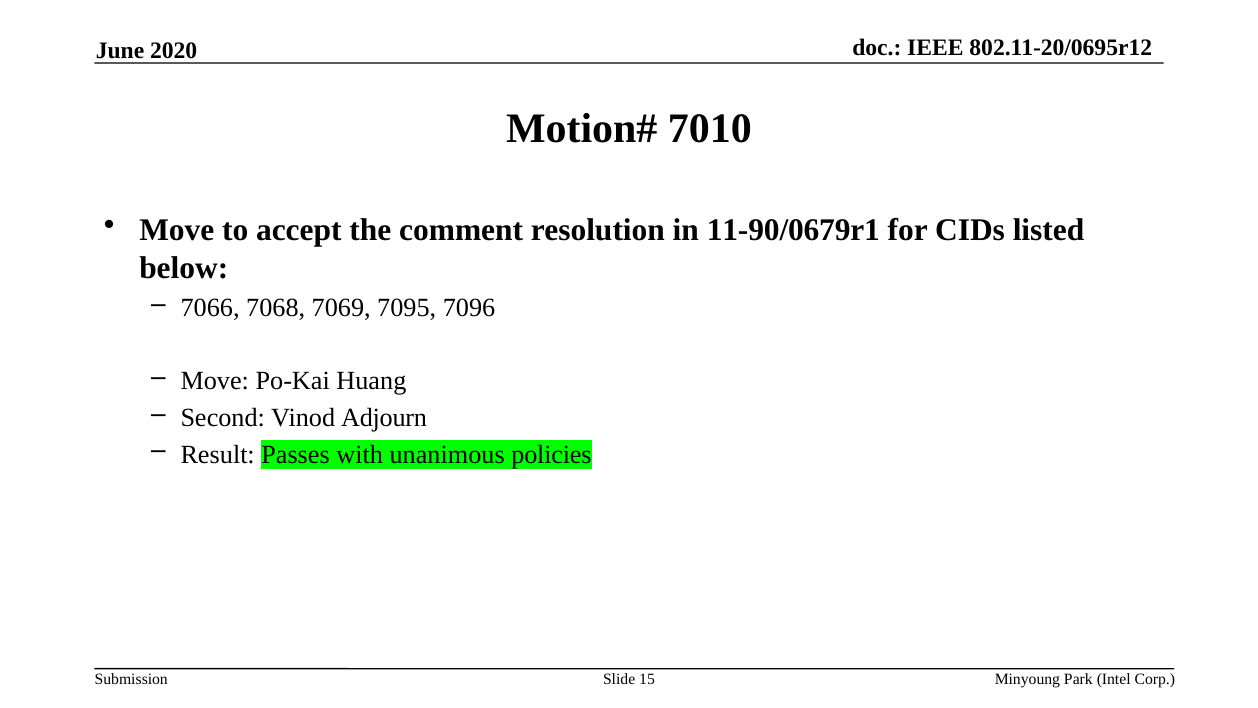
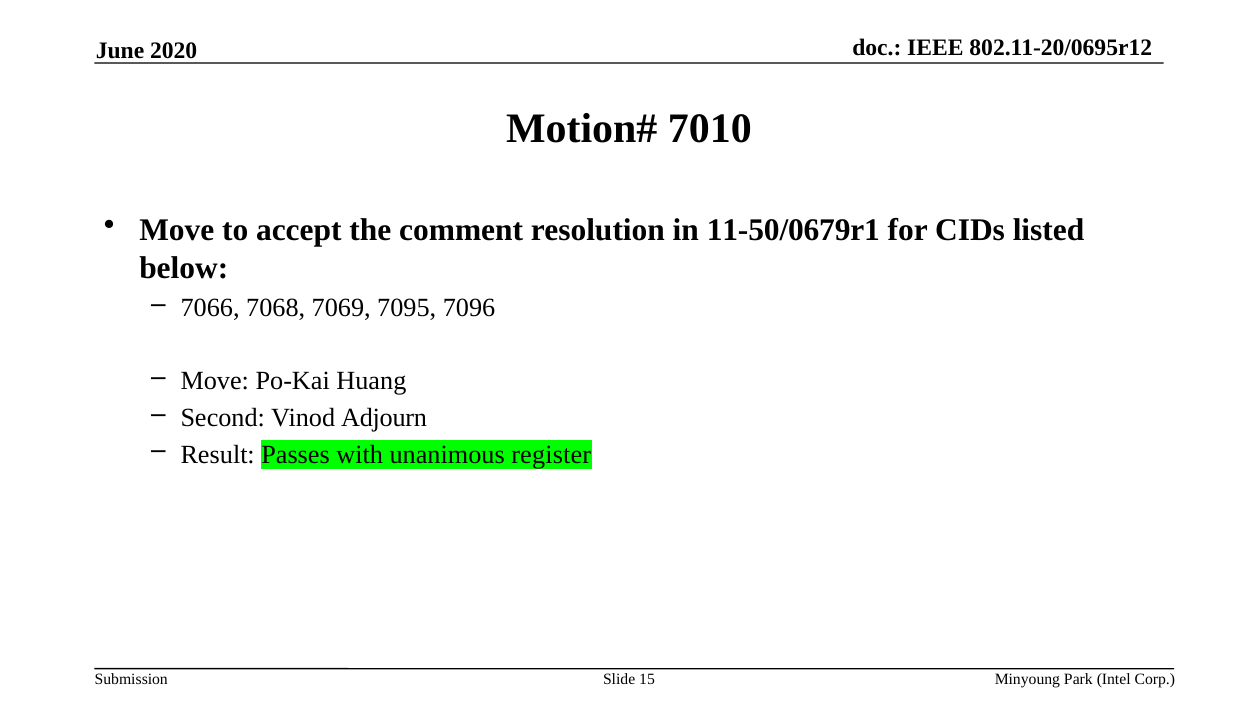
11-90/0679r1: 11-90/0679r1 -> 11-50/0679r1
policies: policies -> register
